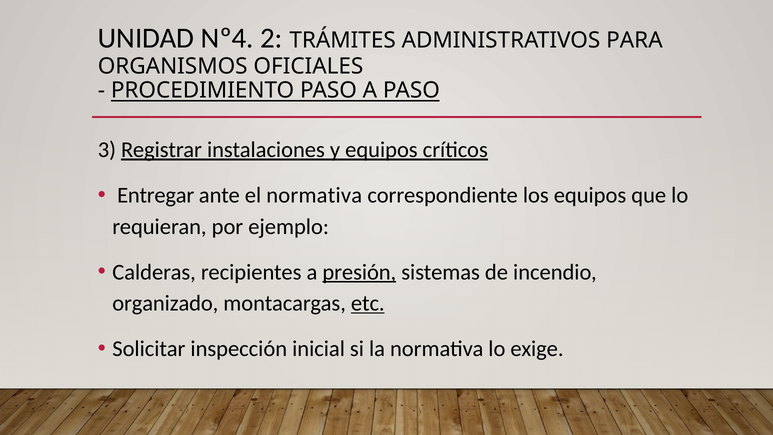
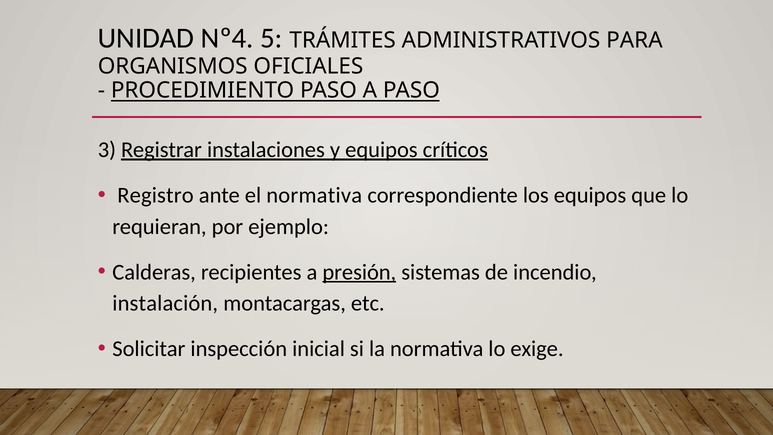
2: 2 -> 5
Entregar: Entregar -> Registro
organizado: organizado -> instalación
etc underline: present -> none
